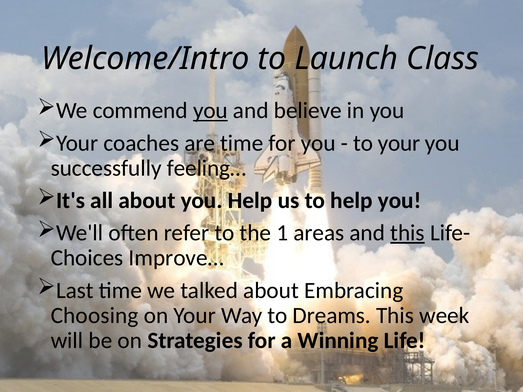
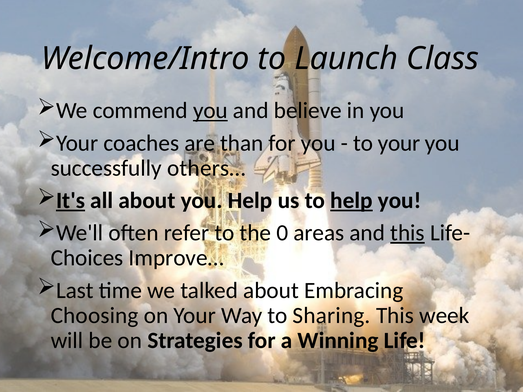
are time: time -> than
feeling…: feeling… -> others…
It's underline: none -> present
help at (351, 201) underline: none -> present
1: 1 -> 0
Dreams: Dreams -> Sharing
